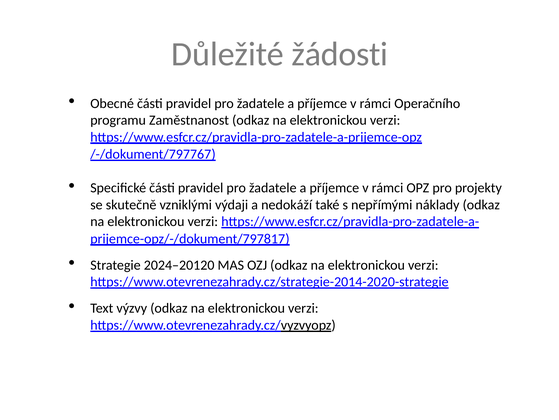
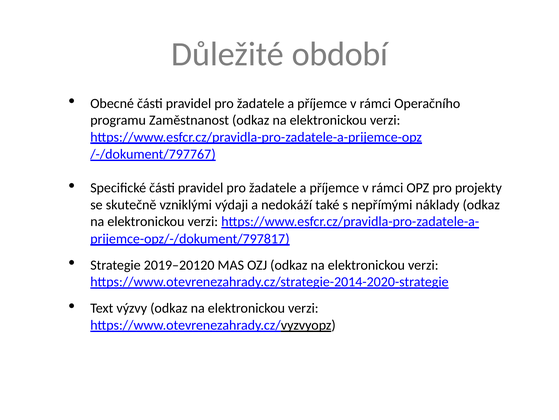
žádosti: žádosti -> období
2024–20120: 2024–20120 -> 2019–20120
